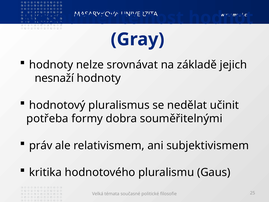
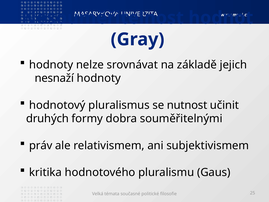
nedělat: nedělat -> nutnost
potřeba: potřeba -> druhých
